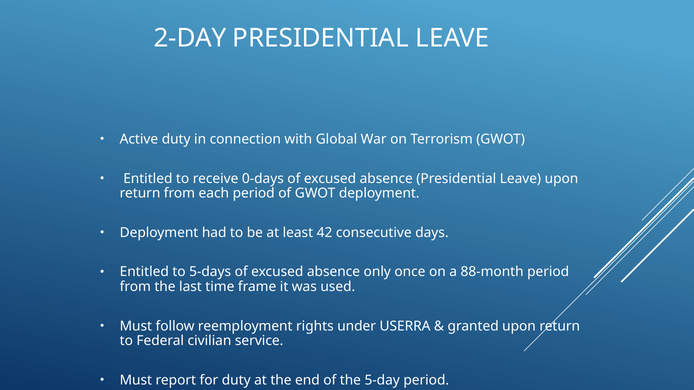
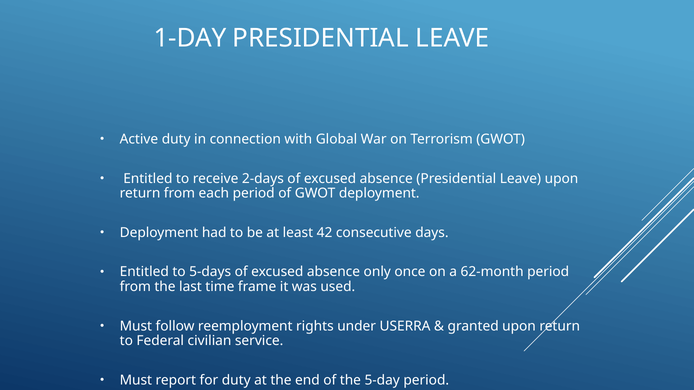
2-DAY: 2-DAY -> 1-DAY
0-days: 0-days -> 2-days
88-month: 88-month -> 62-month
